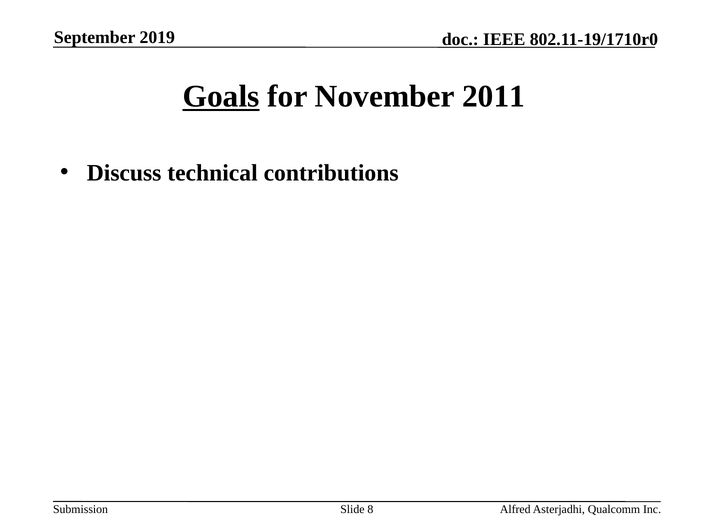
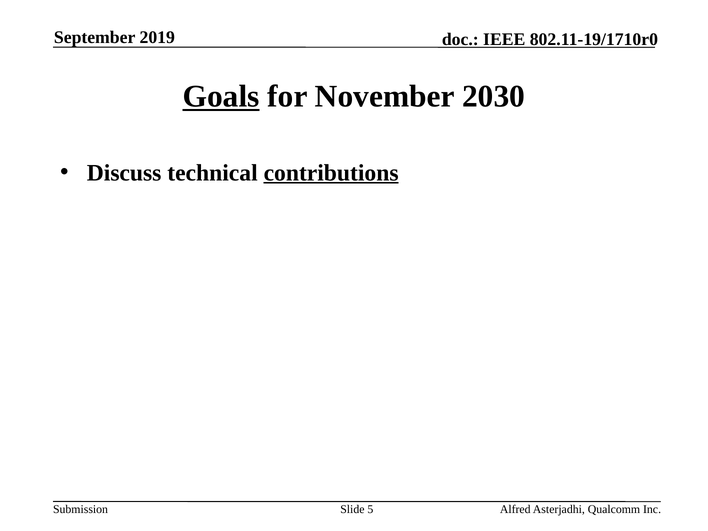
2011: 2011 -> 2030
contributions underline: none -> present
8: 8 -> 5
